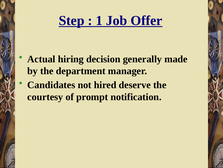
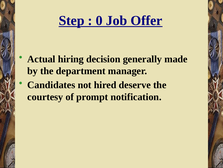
1: 1 -> 0
